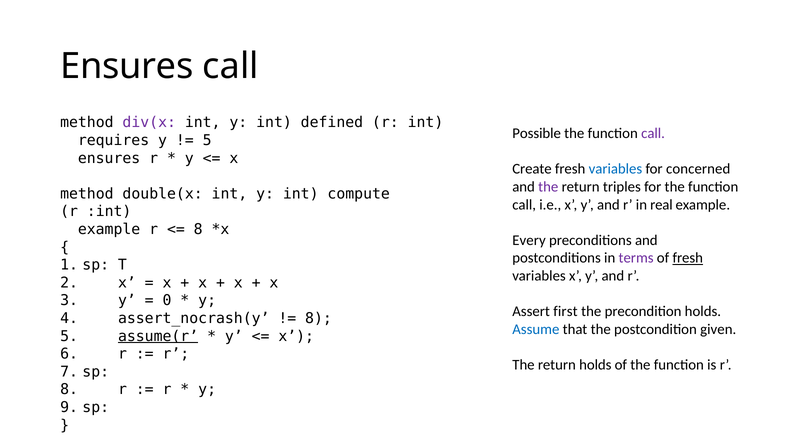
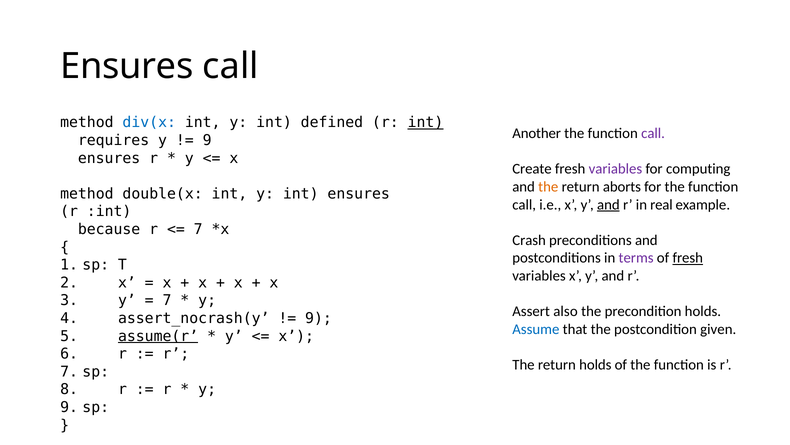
div(x colour: purple -> blue
int at (425, 122) underline: none -> present
Possible: Possible -> Another
5 at (207, 140): 5 -> 9
variables at (615, 169) colour: blue -> purple
concerned: concerned -> computing
the at (548, 187) colour: purple -> orange
triples: triples -> aborts
int compute: compute -> ensures
and at (608, 204) underline: none -> present
example at (109, 229): example -> because
8 at (198, 229): 8 -> 7
Every: Every -> Crash
0 at (167, 300): 0 -> 7
first: first -> also
8 at (319, 318): 8 -> 9
